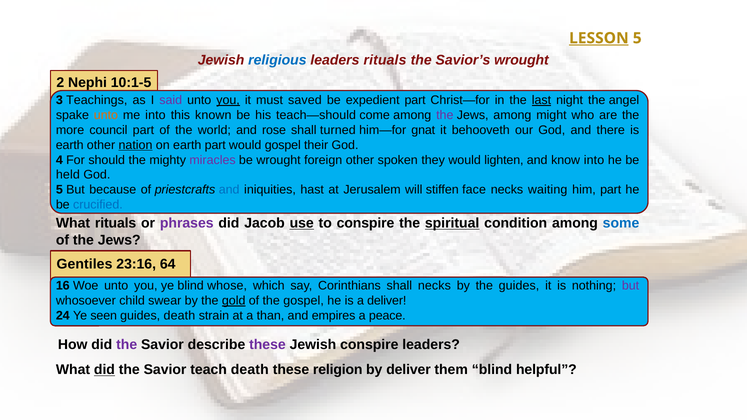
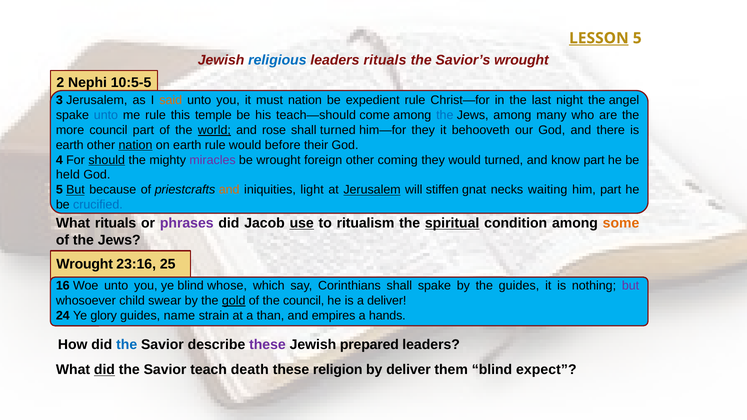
10:1-5: 10:1-5 -> 10:5-5
3 Teachings: Teachings -> Jerusalem
said colour: purple -> orange
you at (228, 100) underline: present -> none
must saved: saved -> nation
expedient part: part -> rule
last underline: present -> none
unto at (106, 115) colour: orange -> blue
me into: into -> rule
known: known -> temple
the at (445, 115) colour: purple -> blue
might: might -> many
world underline: none -> present
him—for gnat: gnat -> they
earth part: part -> rule
would gospel: gospel -> before
should underline: none -> present
spoken: spoken -> coming
would lighten: lighten -> turned
know into: into -> part
But at (75, 190) underline: none -> present
and at (229, 190) colour: blue -> orange
hast: hast -> light
Jerusalem at (372, 190) underline: none -> present
face: face -> gnat
to conspire: conspire -> ritualism
some colour: blue -> orange
Gentiles at (84, 264): Gentiles -> Wrought
64: 64 -> 25
shall necks: necks -> spake
the gospel: gospel -> council
seen: seen -> glory
guides death: death -> name
peace: peace -> hands
the at (127, 345) colour: purple -> blue
Jewish conspire: conspire -> prepared
helpful: helpful -> expect
